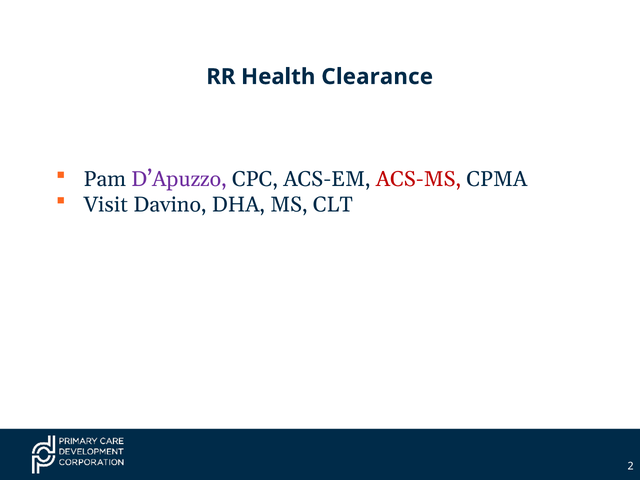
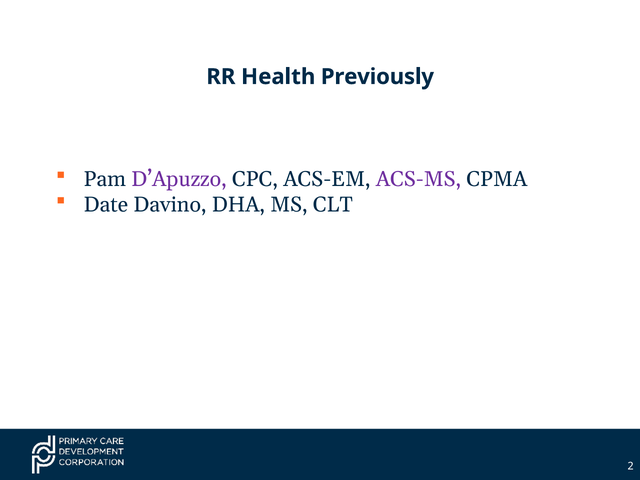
Clearance: Clearance -> Previously
ACS-MS colour: red -> purple
Visit: Visit -> Date
